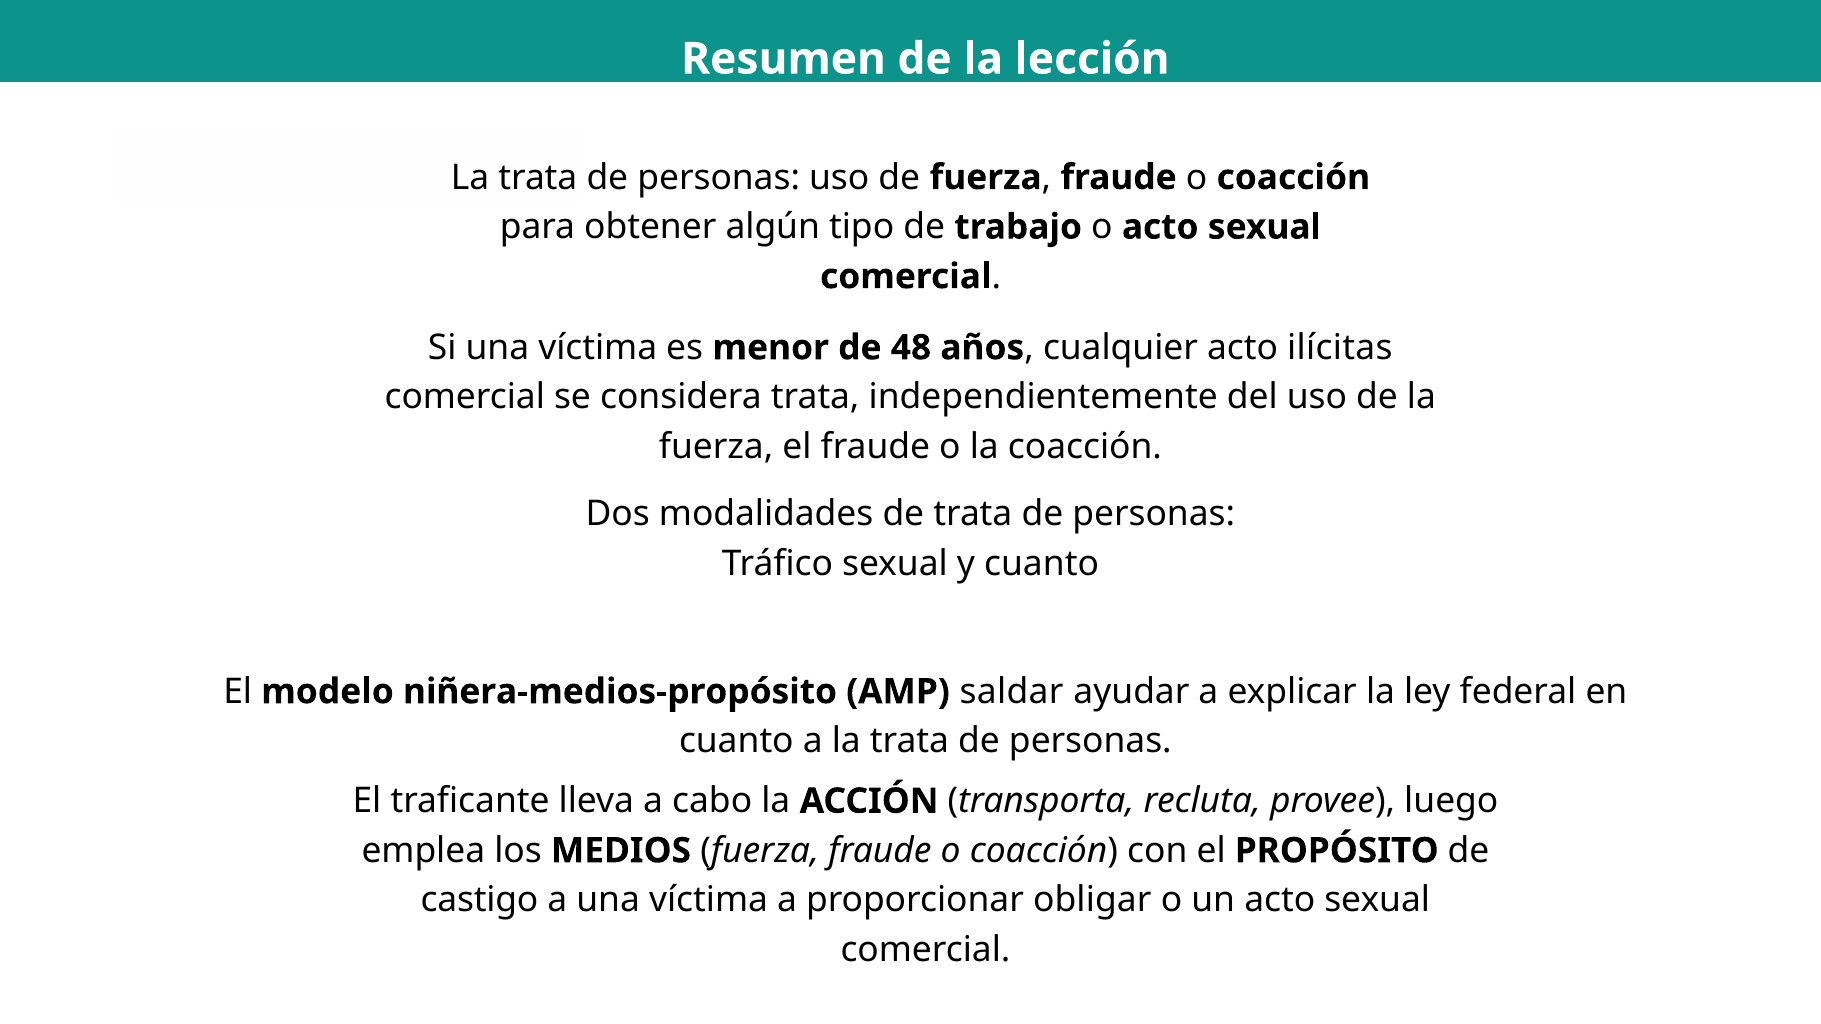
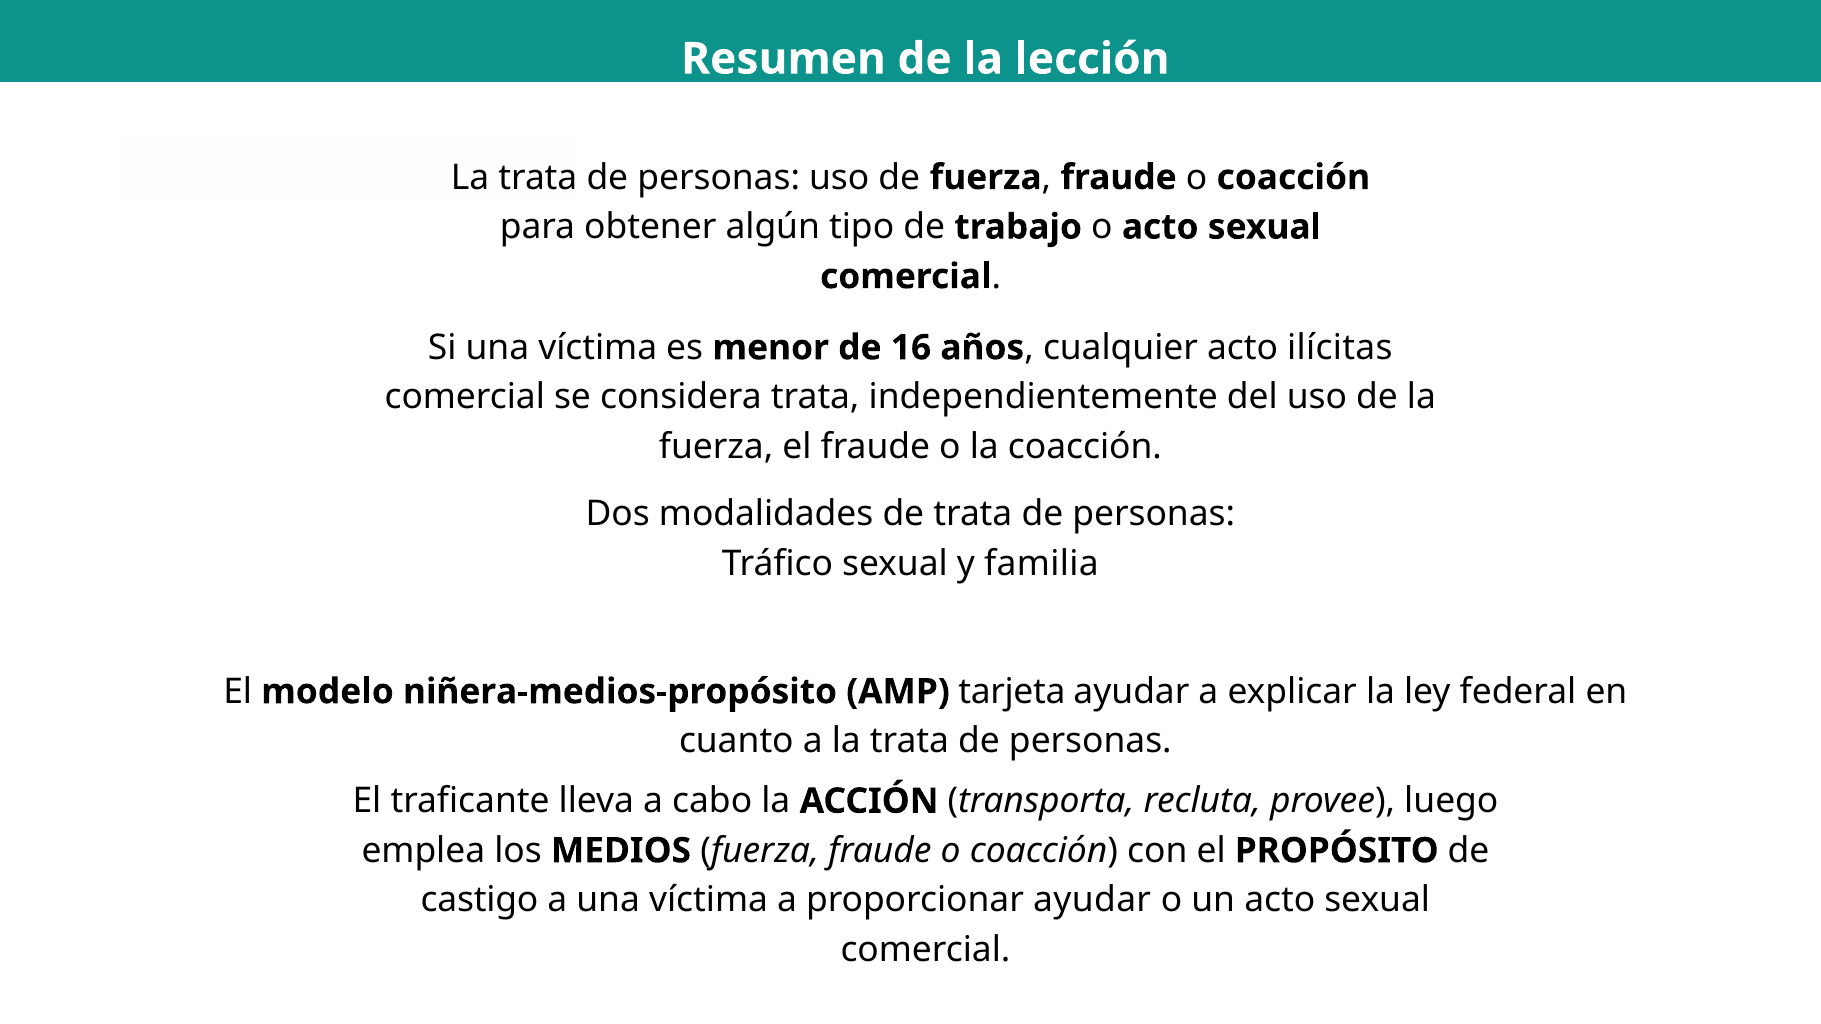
48: 48 -> 16
y cuanto: cuanto -> familia
saldar: saldar -> tarjeta
proporcionar obligar: obligar -> ayudar
